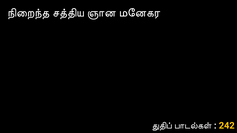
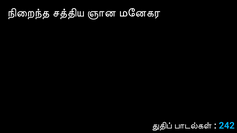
242 colour: yellow -> light blue
